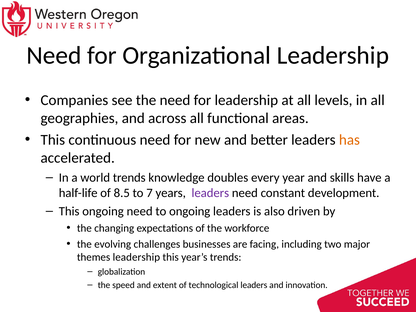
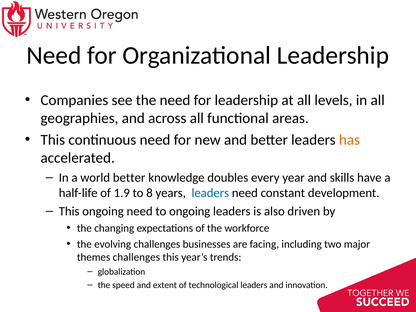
world trends: trends -> better
8.5: 8.5 -> 1.9
7: 7 -> 8
leaders at (210, 193) colour: purple -> blue
themes leadership: leadership -> challenges
